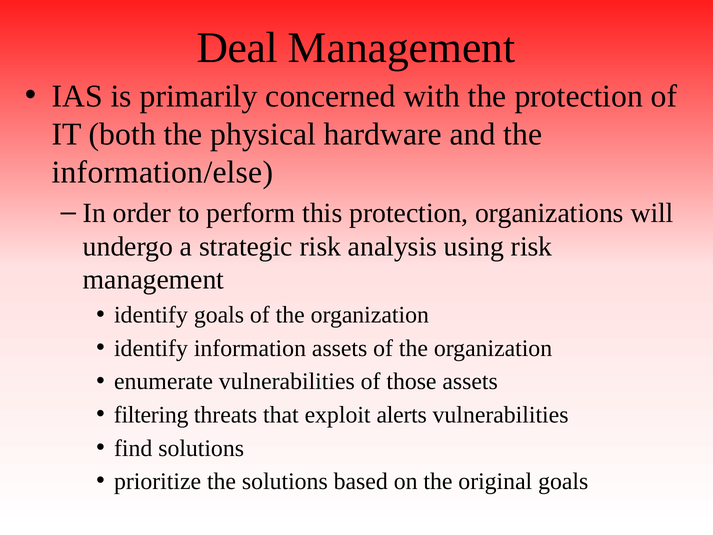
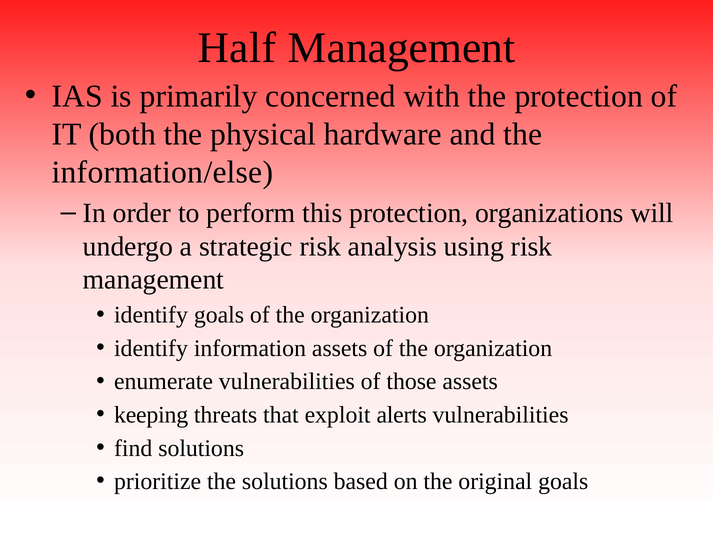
Deal: Deal -> Half
filtering: filtering -> keeping
